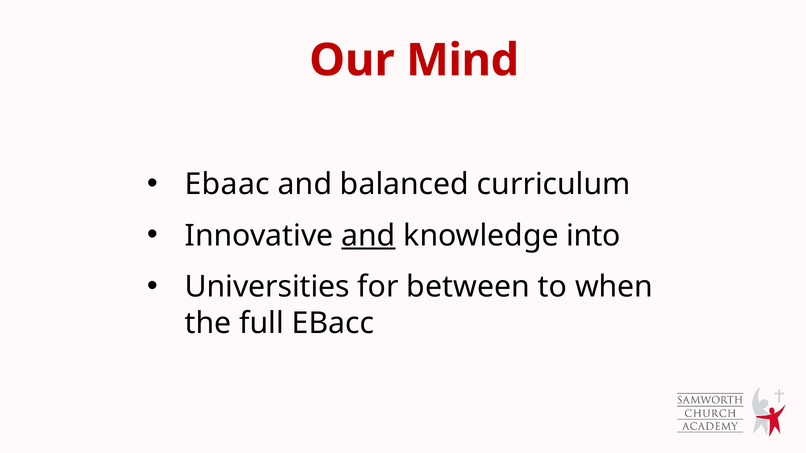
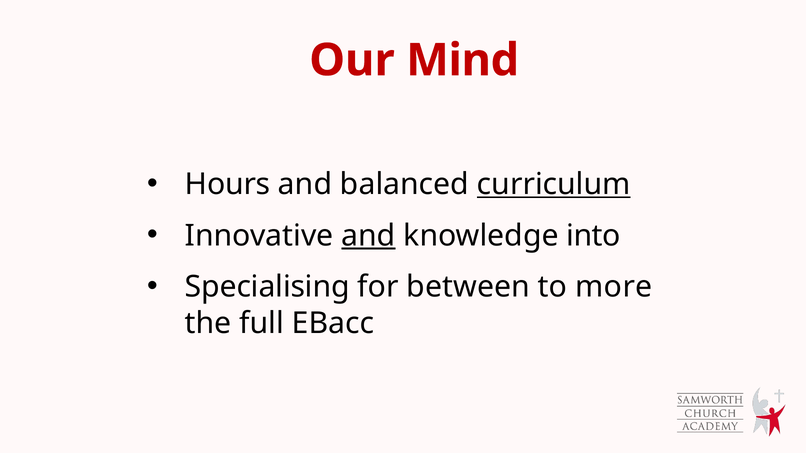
Ebaac: Ebaac -> Hours
curriculum underline: none -> present
Universities: Universities -> Specialising
when: when -> more
